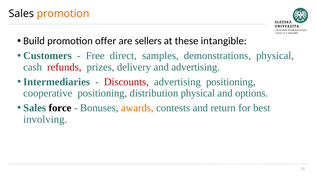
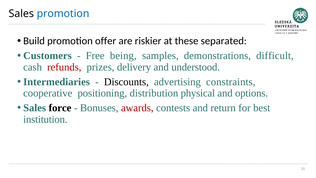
promotion at (63, 14) colour: orange -> blue
sellers: sellers -> riskier
intangible: intangible -> separated
direct: direct -> being
demonstrations physical: physical -> difficult
and advertising: advertising -> understood
Discounts colour: red -> black
advertising positioning: positioning -> constraints
awards colour: orange -> red
involving: involving -> institution
